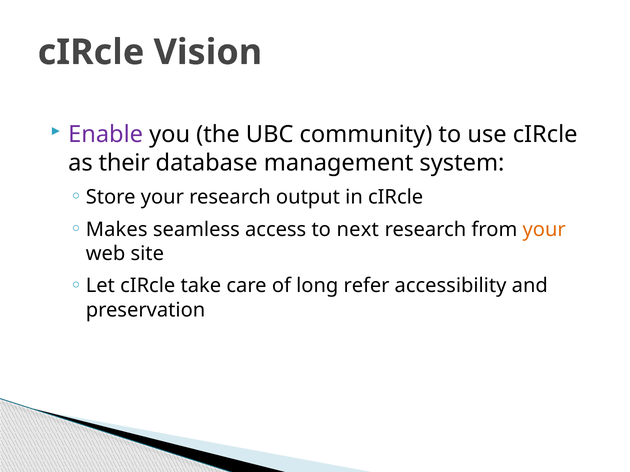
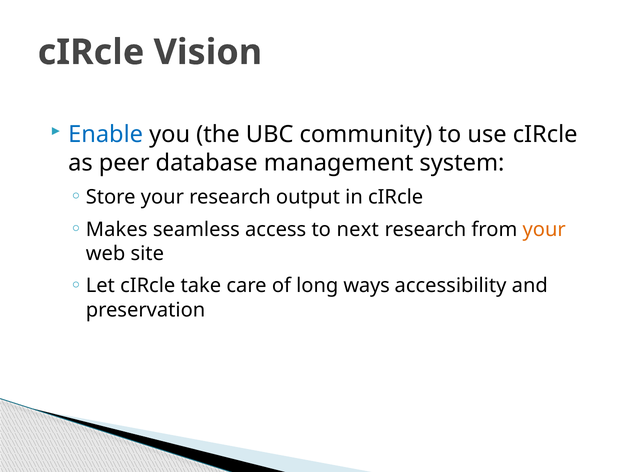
Enable colour: purple -> blue
their: their -> peer
refer: refer -> ways
